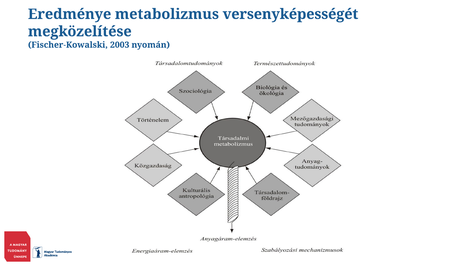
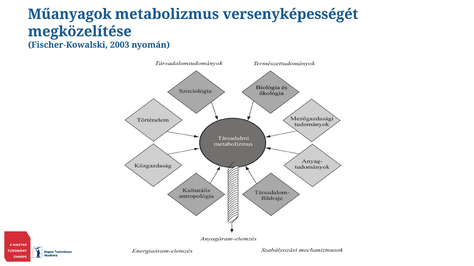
Eredménye: Eredménye -> Műanyagok
